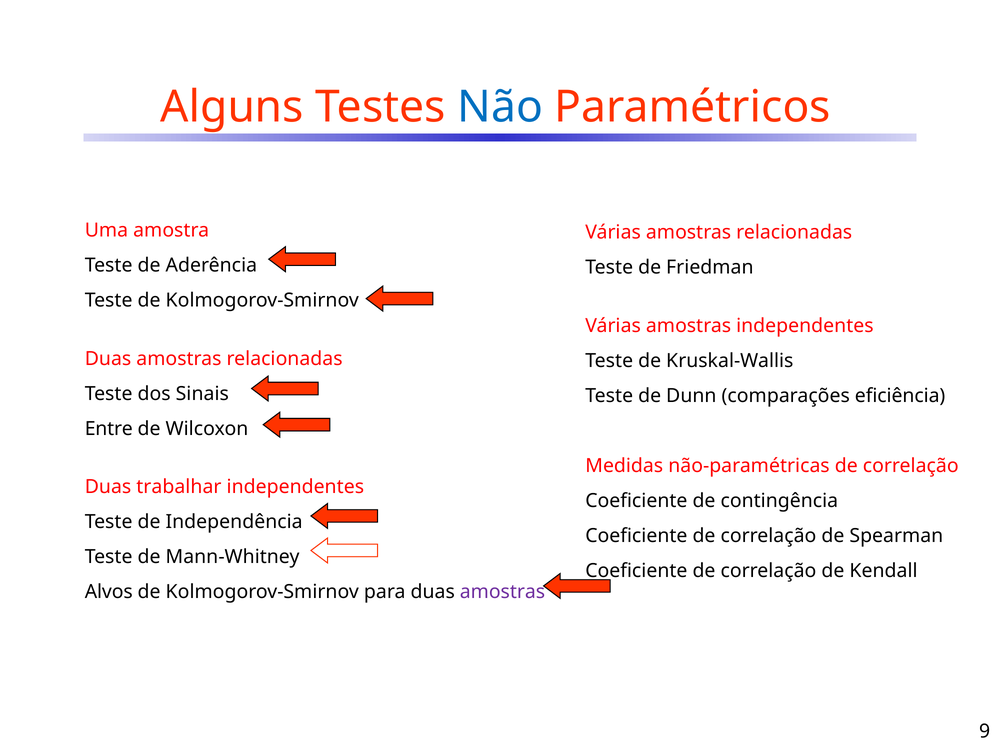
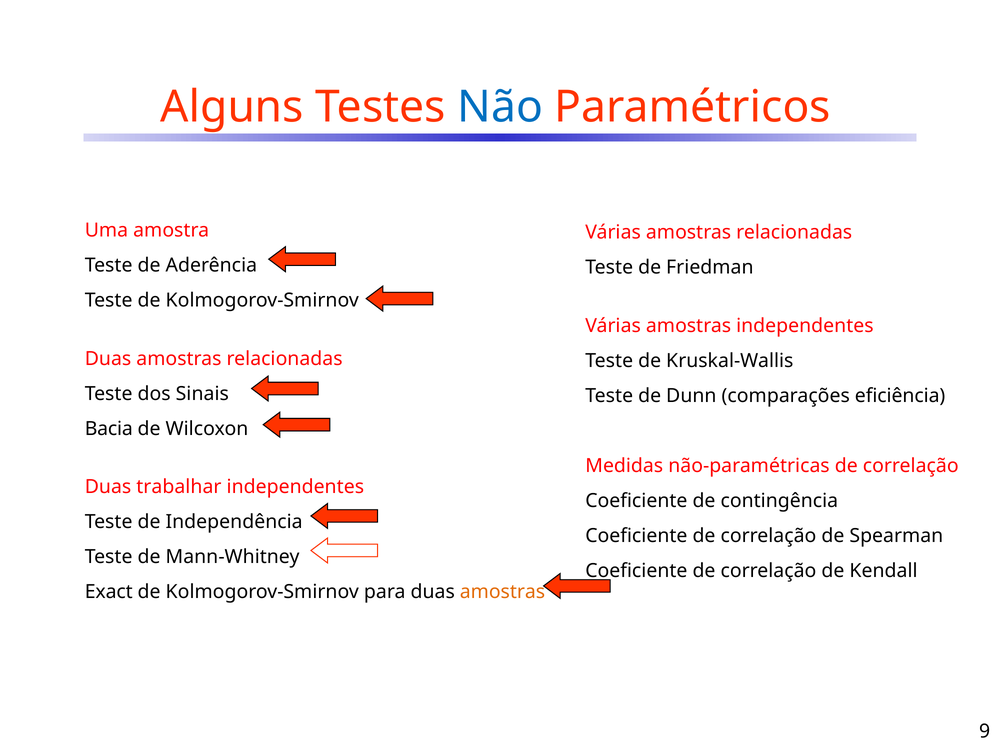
Entre: Entre -> Bacia
Alvos: Alvos -> Exact
amostras at (502, 592) colour: purple -> orange
